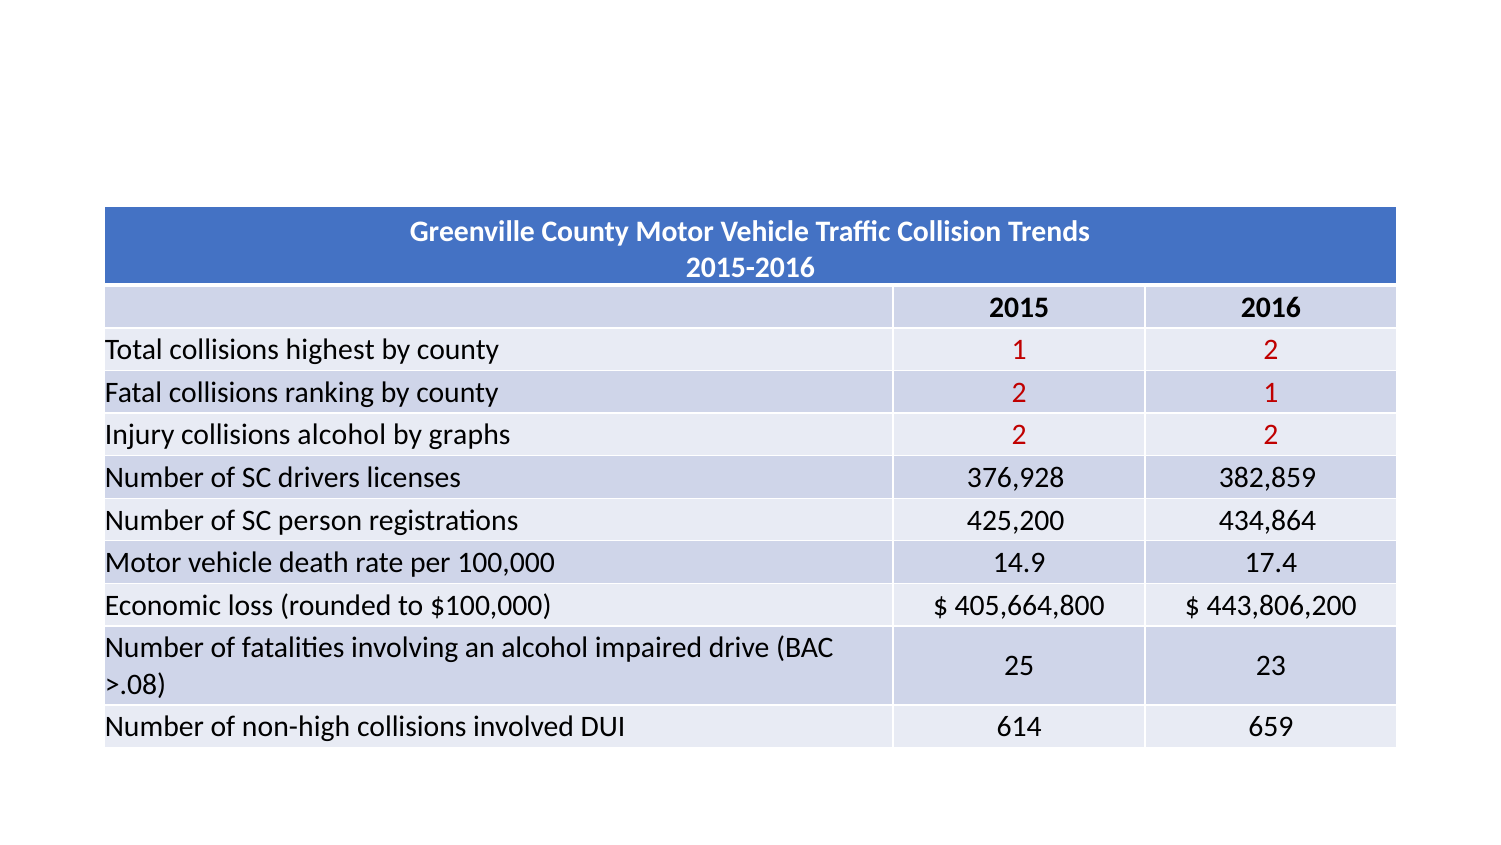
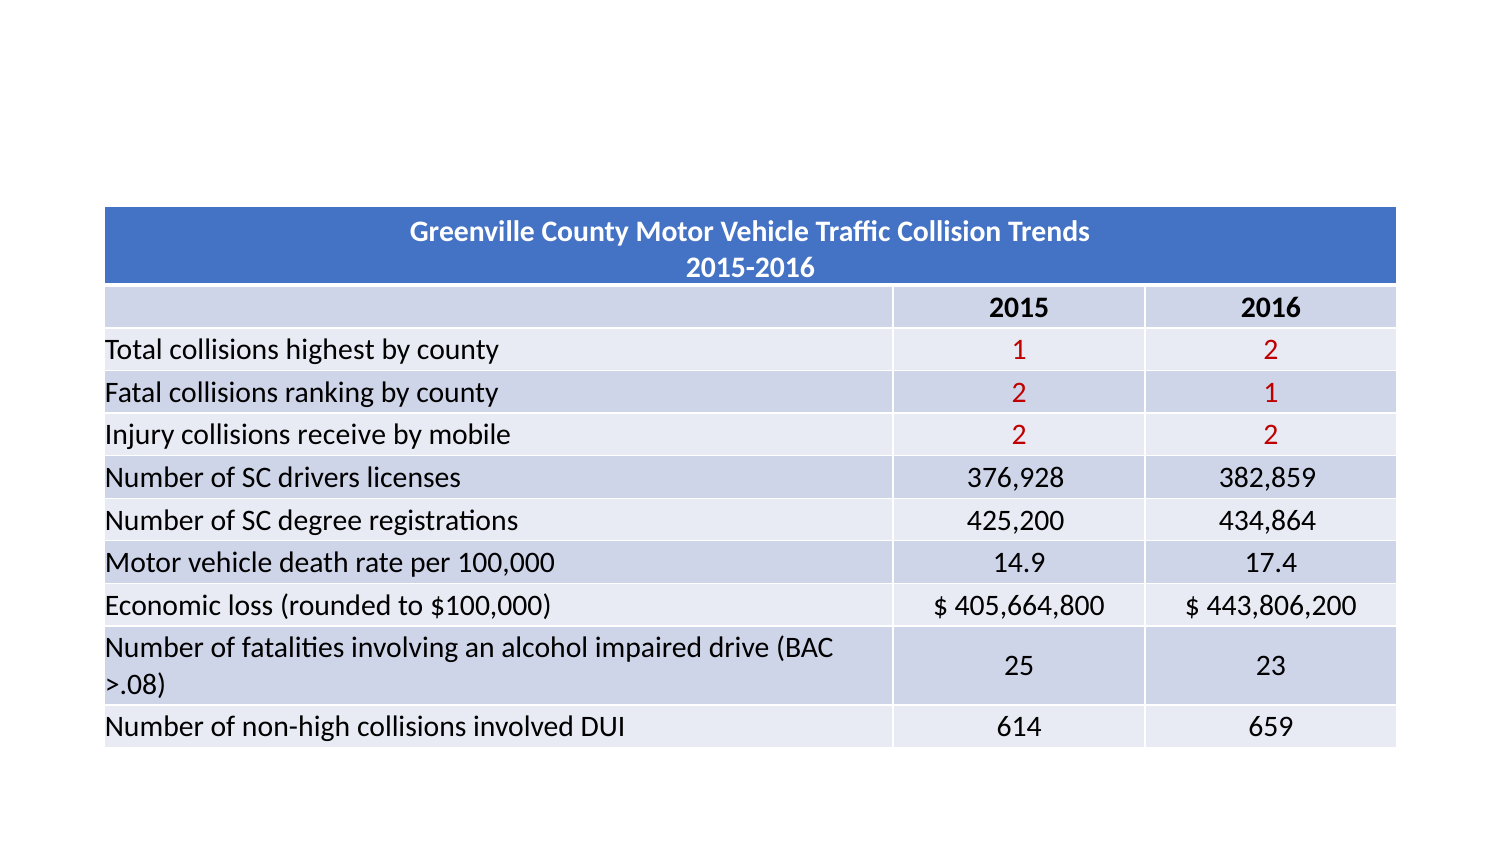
collisions alcohol: alcohol -> receive
graphs: graphs -> mobile
person: person -> degree
